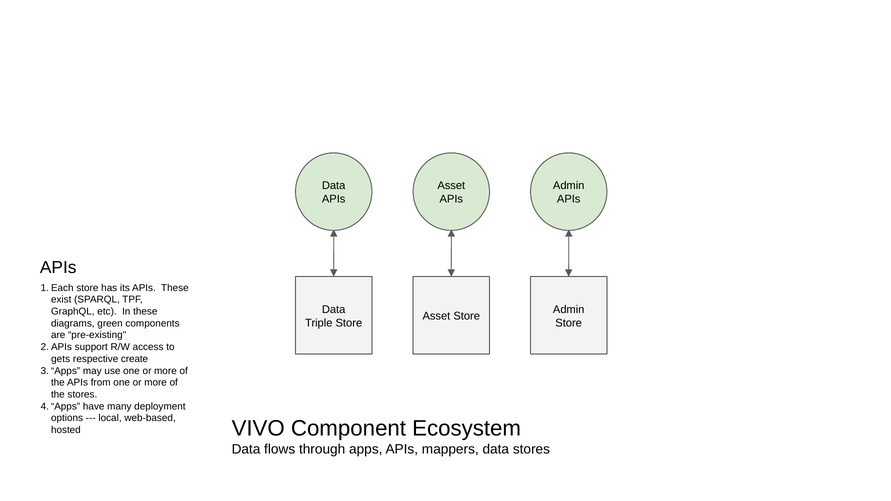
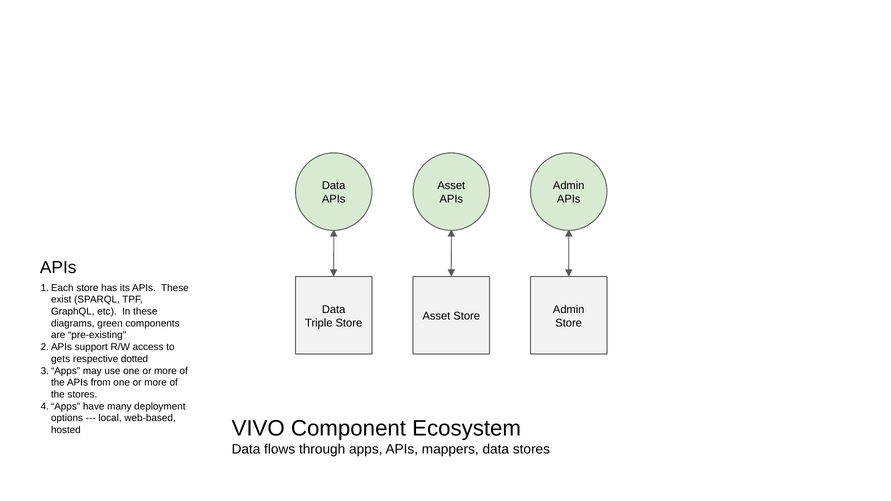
create: create -> dotted
